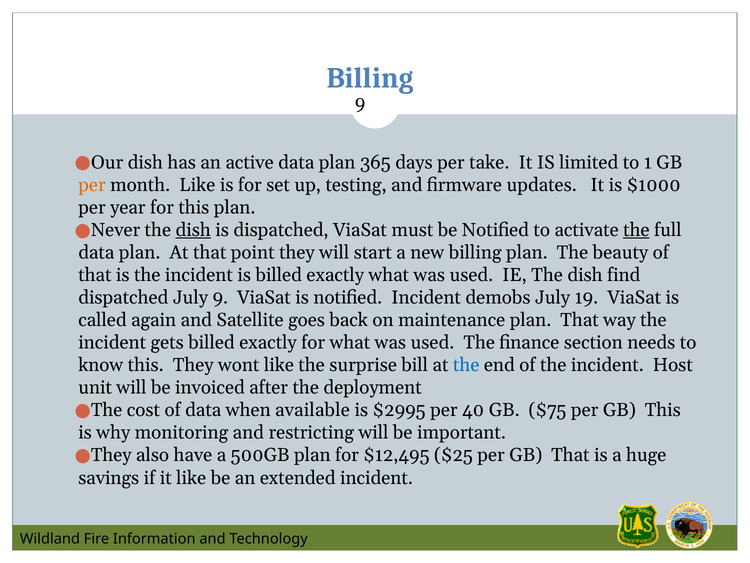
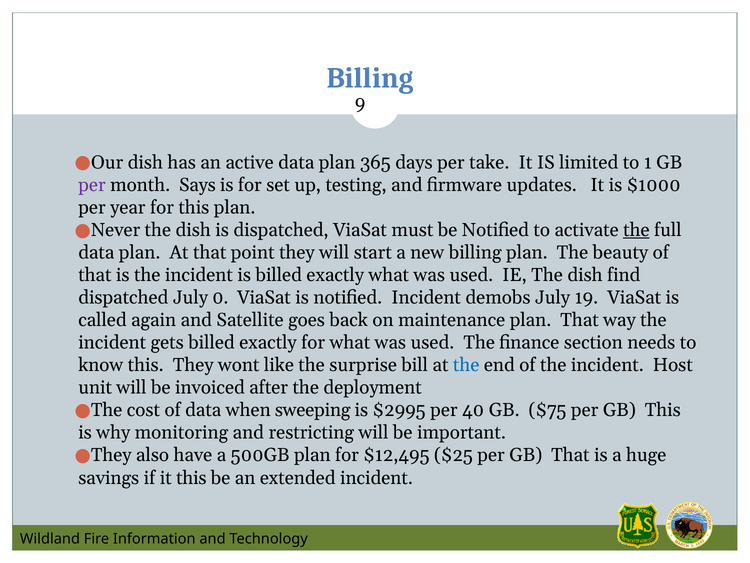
per at (92, 185) colour: orange -> purple
month Like: Like -> Says
dish at (193, 230) underline: present -> none
July 9: 9 -> 0
available: available -> sweeping
it like: like -> this
